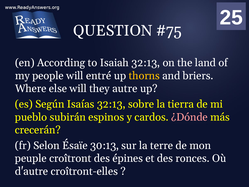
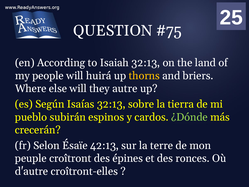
entré: entré -> huirá
¿Dónde colour: pink -> light green
30:13: 30:13 -> 42:13
